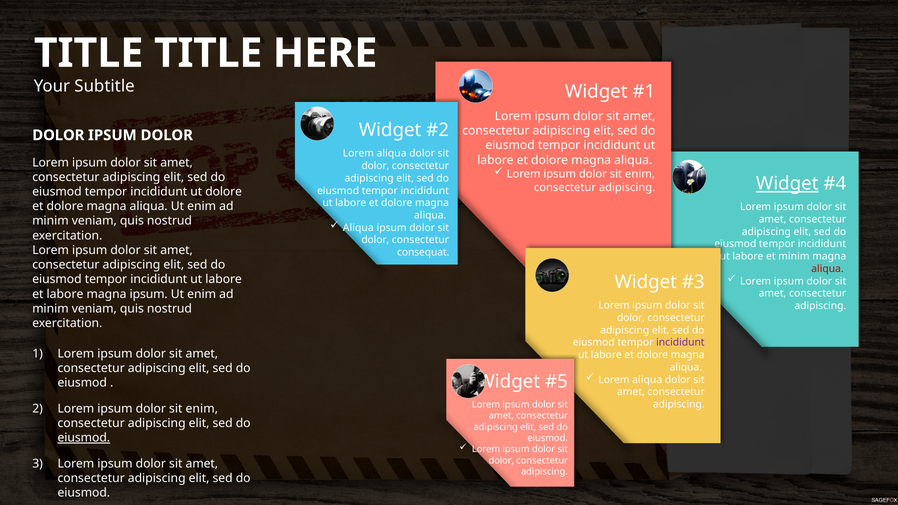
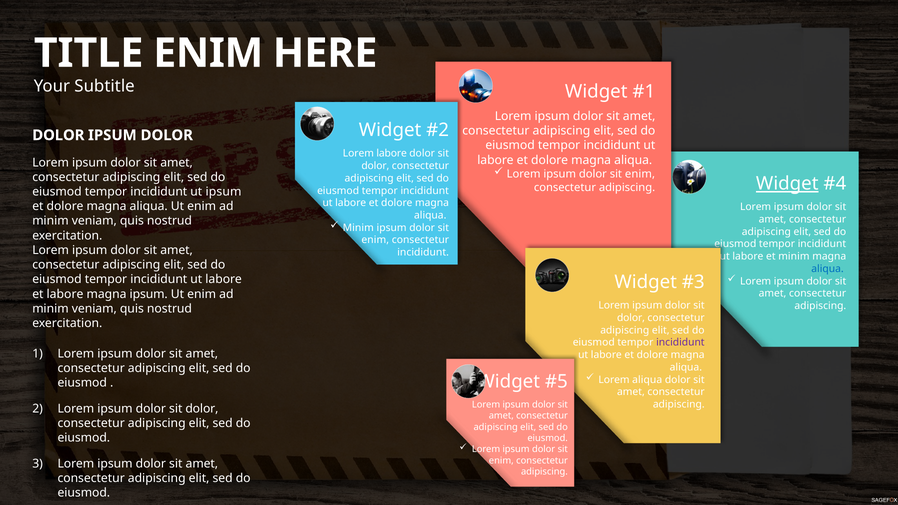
TITLE at (208, 53): TITLE -> ENIM
aliqua at (392, 154): aliqua -> labore
ut dolore: dolore -> ipsum
Aliqua at (358, 228): Aliqua -> Minim
dolor at (375, 240): dolor -> enim
consequat at (423, 252): consequat -> incididunt
aliqua at (827, 269) colour: red -> blue
enim at (202, 409): enim -> dolor
eiusmod at (84, 438) underline: present -> none
dolor at (501, 461): dolor -> enim
